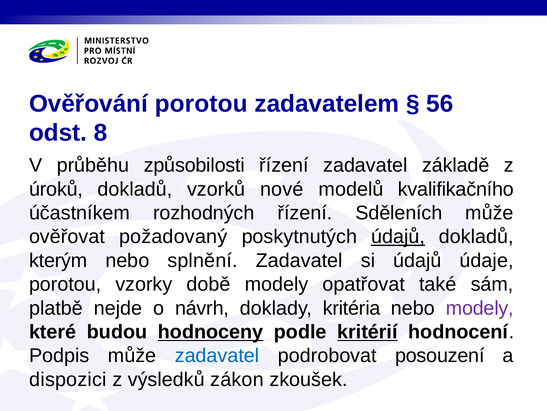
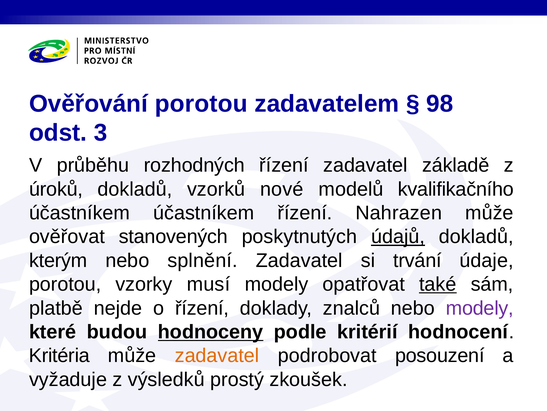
56: 56 -> 98
8: 8 -> 3
způsobilosti: způsobilosti -> rozhodných
účastníkem rozhodných: rozhodných -> účastníkem
Sděleních: Sděleních -> Nahrazen
požadovaný: požadovaný -> stanovených
si údajů: údajů -> trvání
době: době -> musí
také underline: none -> present
o návrh: návrh -> řízení
kritéria: kritéria -> znalců
kritérií underline: present -> none
Podpis: Podpis -> Kritéria
zadavatel at (217, 355) colour: blue -> orange
dispozici: dispozici -> vyžaduje
zákon: zákon -> prostý
